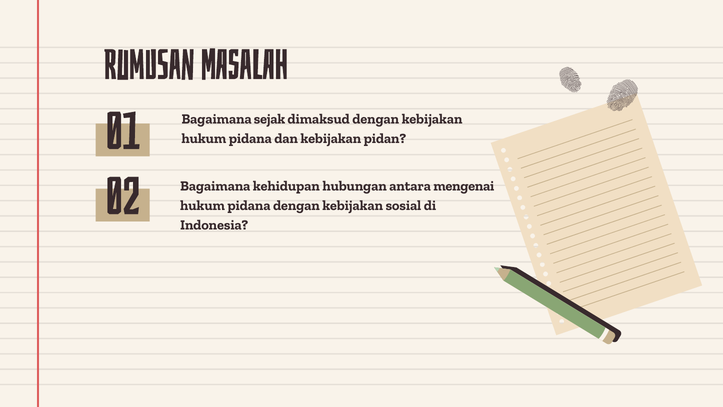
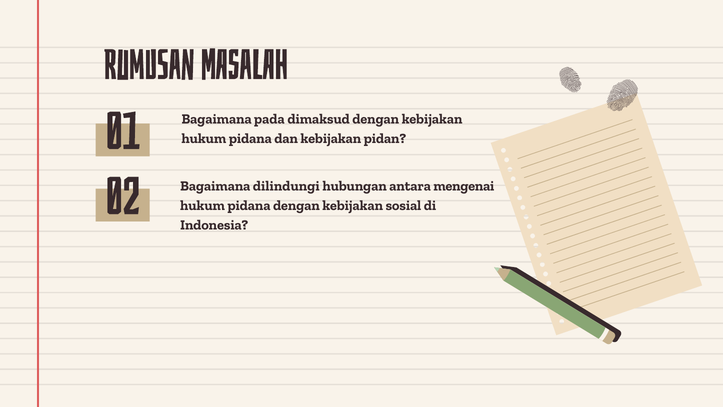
sejak: sejak -> pada
kehidupan: kehidupan -> dilindungi
